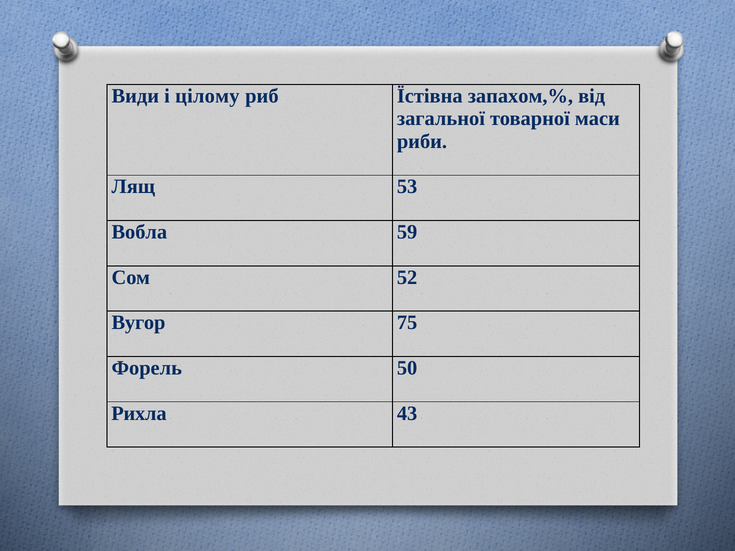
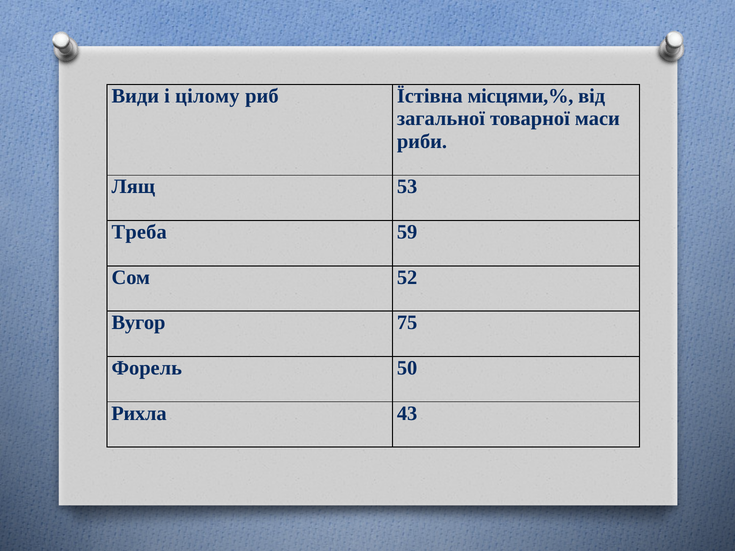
запахом,%: запахом,% -> місцями,%
Вобла: Вобла -> Треба
